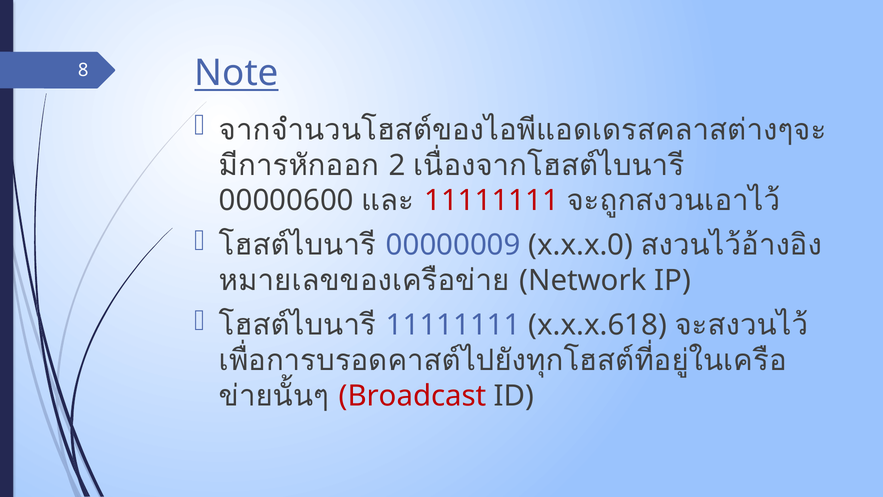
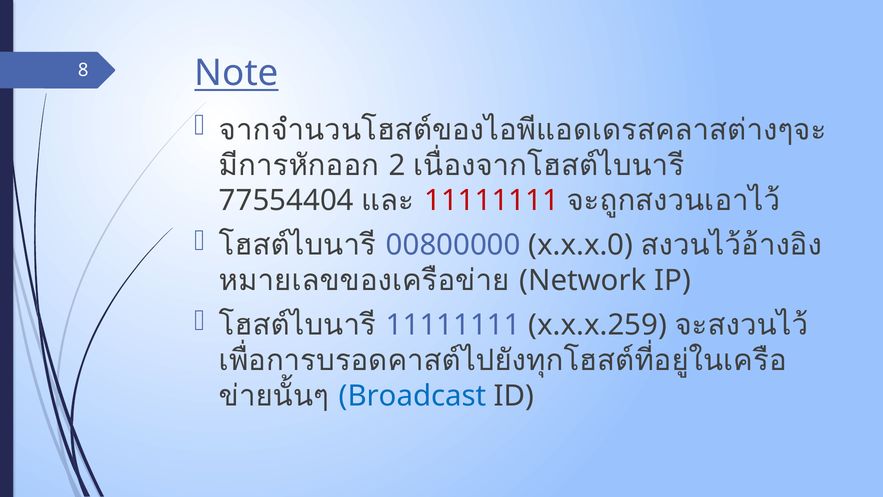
00000600: 00000600 -> 77554404
00000009: 00000009 -> 00800000
x.x.x.618: x.x.x.618 -> x.x.x.259
Broadcast colour: red -> blue
